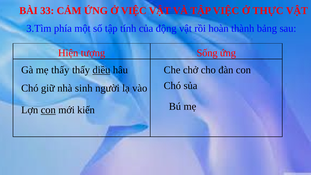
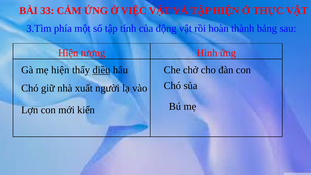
TẬP VIỆC: VIỆC -> HIỆN
Sống: Sống -> Hình
mẹ thấy: thấy -> hiện
sinh: sinh -> xuất
con at (48, 110) underline: present -> none
